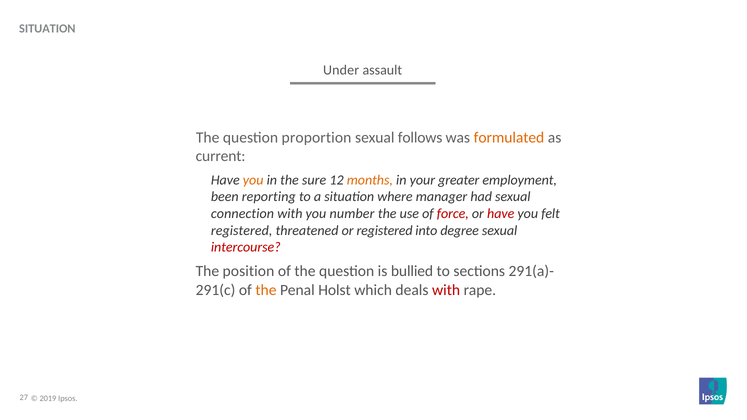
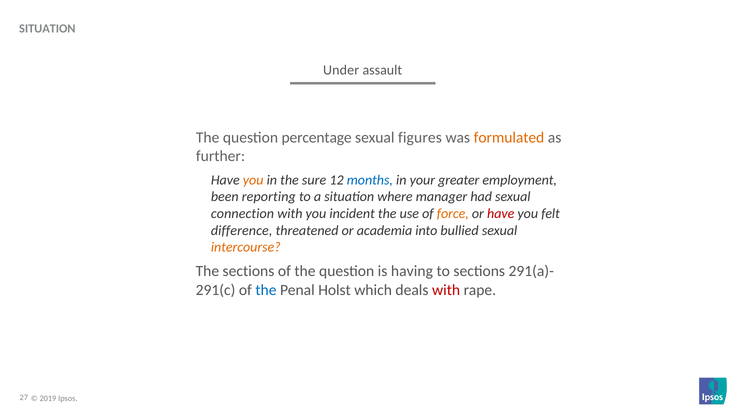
proportion: proportion -> percentage
follows: follows -> figures
current: current -> further
months colour: orange -> blue
number: number -> incident
force colour: red -> orange
registered at (242, 231): registered -> difference
or registered: registered -> academia
degree: degree -> bullied
intercourse colour: red -> orange
The position: position -> sections
bullied: bullied -> having
the at (266, 290) colour: orange -> blue
